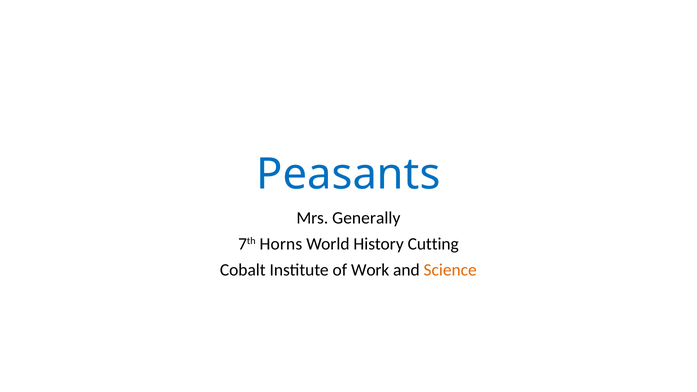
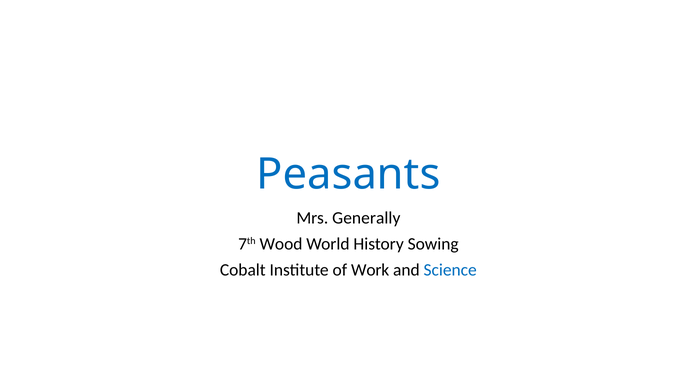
Horns: Horns -> Wood
Cutting: Cutting -> Sowing
Science colour: orange -> blue
